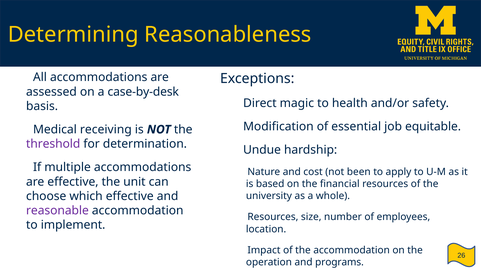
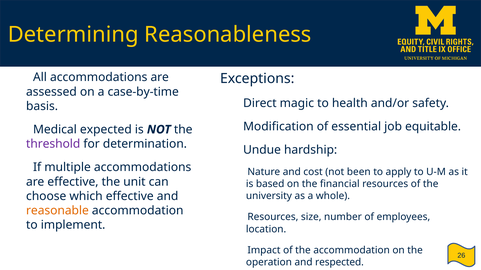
case-by-desk: case-by-desk -> case-by-time
receiving: receiving -> expected
reasonable colour: purple -> orange
programs: programs -> respected
